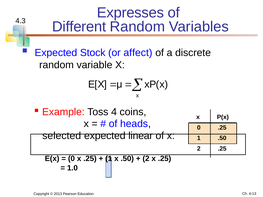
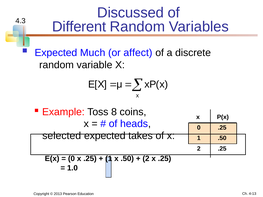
Expresses: Expresses -> Discussed
Stock: Stock -> Much
4: 4 -> 8
linear: linear -> takes
